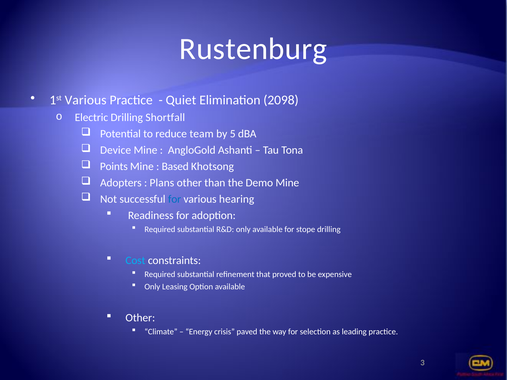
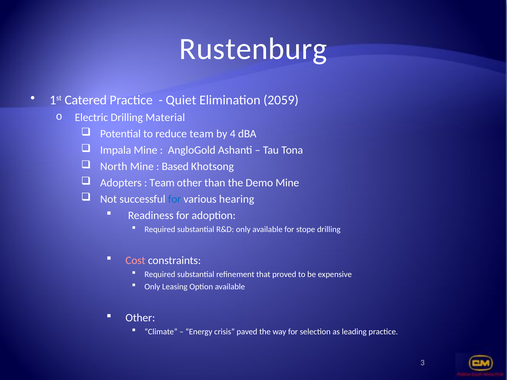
1st Various: Various -> Catered
2098: 2098 -> 2059
Shortfall: Shortfall -> Material
5: 5 -> 4
Device: Device -> Impala
Points: Points -> North
Plans at (162, 183): Plans -> Team
Cost colour: light blue -> pink
